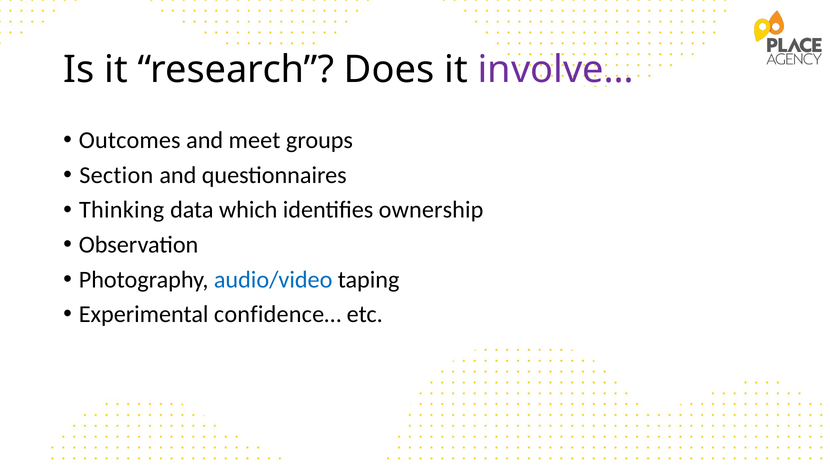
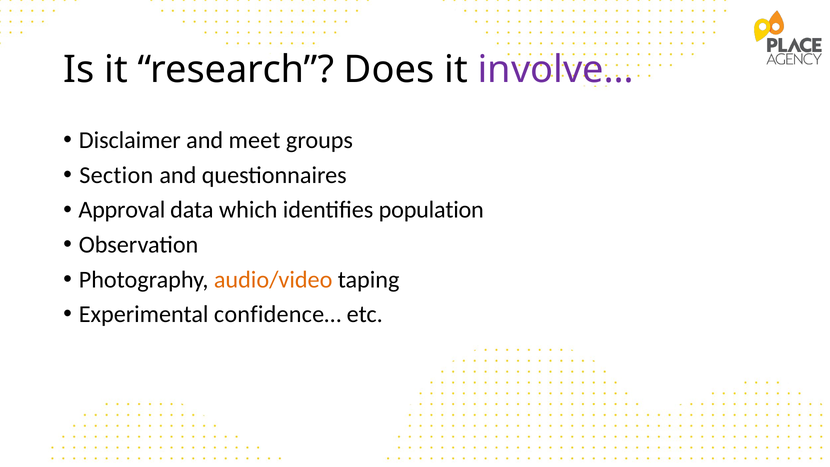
Outcomes: Outcomes -> Disclaimer
Thinking: Thinking -> Approval
ownership: ownership -> population
audio/video colour: blue -> orange
